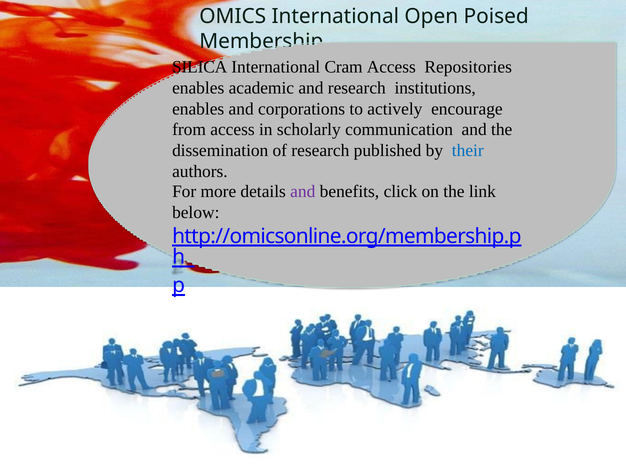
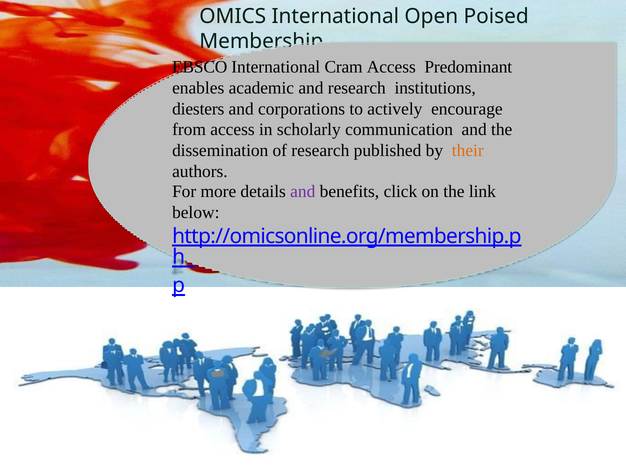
SILICA: SILICA -> EBSCO
Repositories: Repositories -> Predominant
enables at (198, 109): enables -> diesters
their colour: blue -> orange
